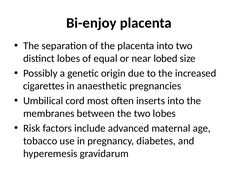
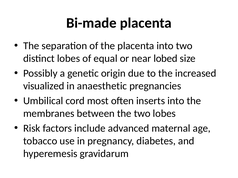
Bi-enjoy: Bi-enjoy -> Bi-made
cigarettes: cigarettes -> visualized
